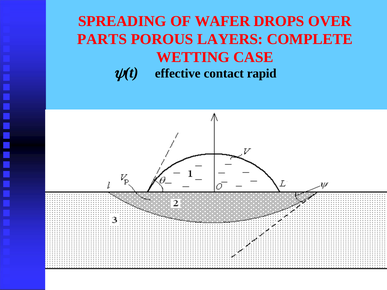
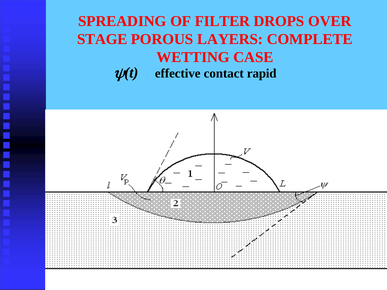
WAFER: WAFER -> FILTER
PARTS: PARTS -> STAGE
